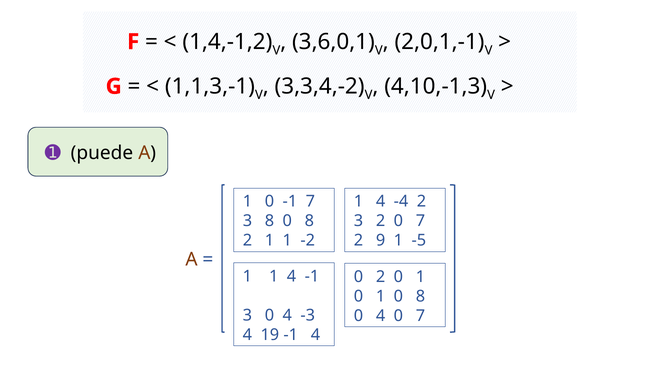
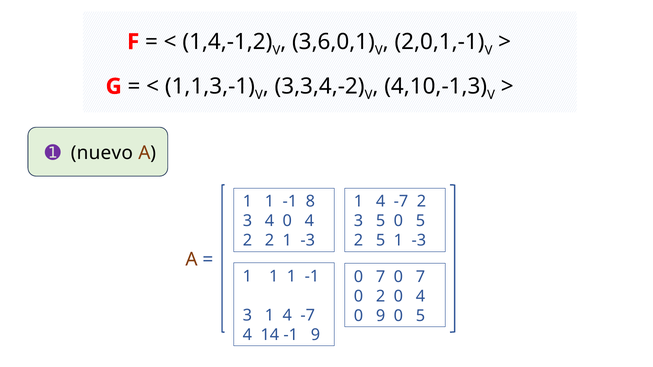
puede: puede -> nuevo
0 at (269, 202): 0 -> 1
-1 7: 7 -> 8
-4 at (401, 202): -4 -> -7
3 8: 8 -> 4
8 at (309, 221): 8 -> 4
3 2: 2 -> 5
7 at (420, 221): 7 -> 5
2 1: 1 -> 2
-2 at (308, 241): -2 -> -3
2 9: 9 -> 5
-5 at (419, 241): -5 -> -3
1 1 4: 4 -> 1
2 at (381, 277): 2 -> 7
1 at (420, 277): 1 -> 7
1 at (381, 297): 1 -> 2
8 at (420, 297): 8 -> 4
3 0: 0 -> 1
-3 at (308, 316): -3 -> -7
4 at (381, 316): 4 -> 9
7 at (420, 316): 7 -> 5
19: 19 -> 14
-1 4: 4 -> 9
